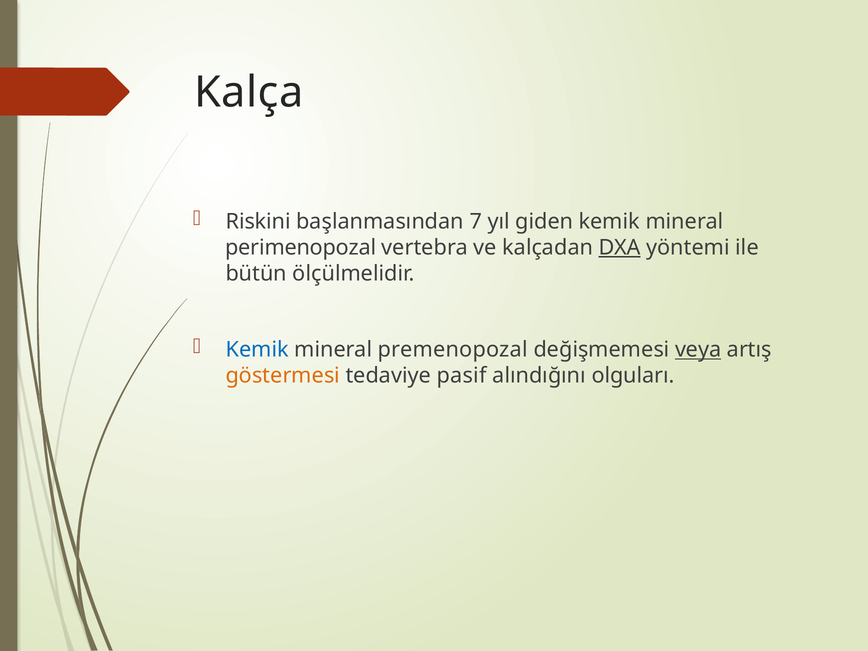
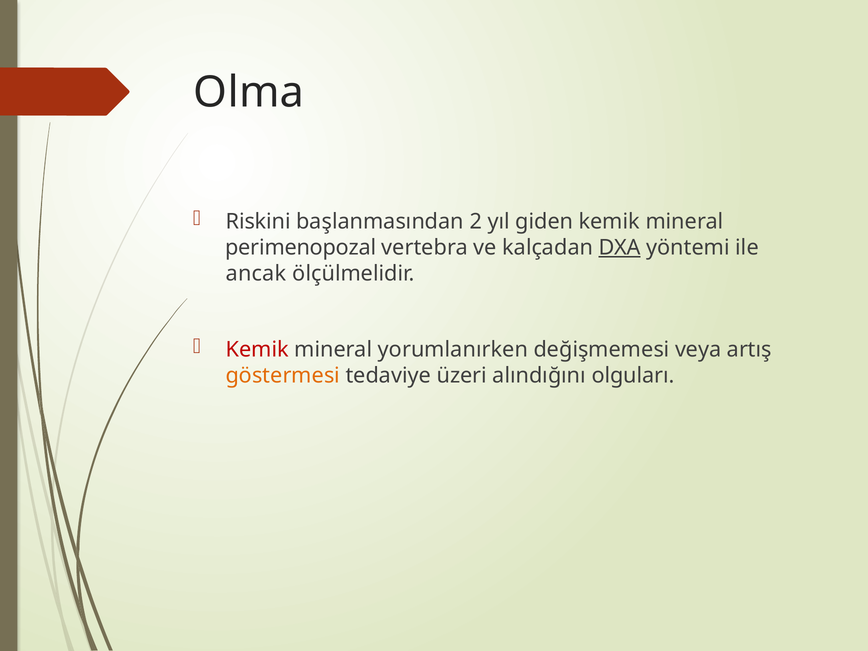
Kalça: Kalça -> Olma
7: 7 -> 2
bütün: bütün -> ancak
Kemik at (257, 350) colour: blue -> red
premenopozal: premenopozal -> yorumlanırken
veya underline: present -> none
pasif: pasif -> üzeri
